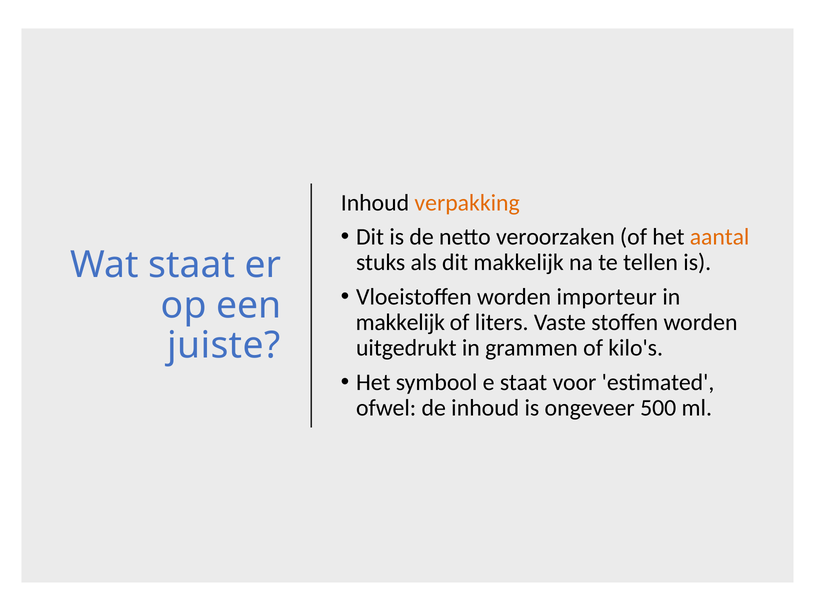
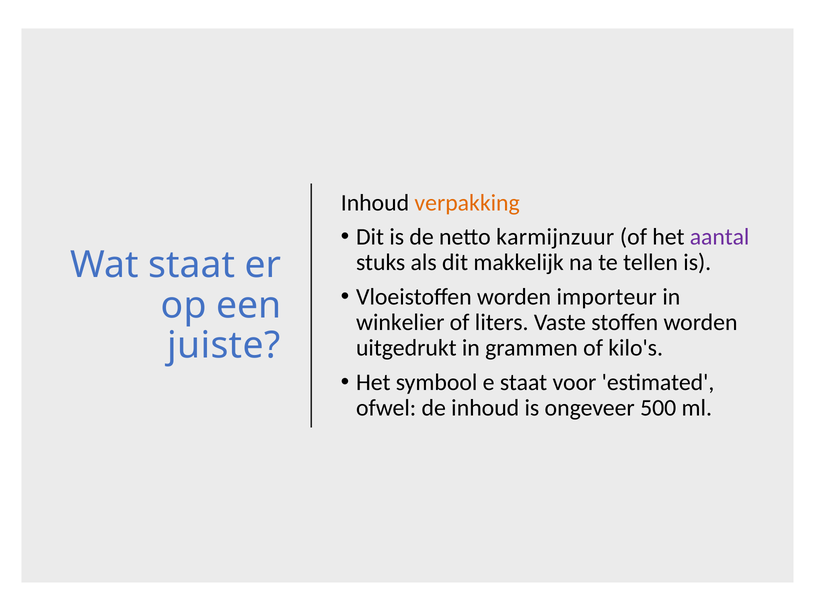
veroorzaken: veroorzaken -> karmijnzuur
aantal colour: orange -> purple
makkelijk at (400, 323): makkelijk -> winkelier
